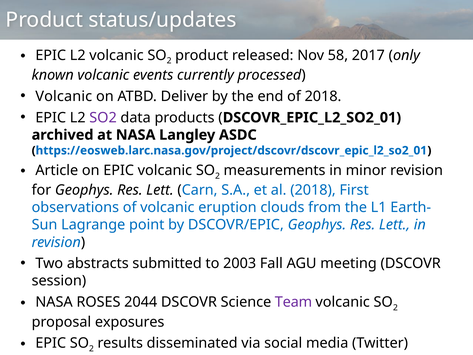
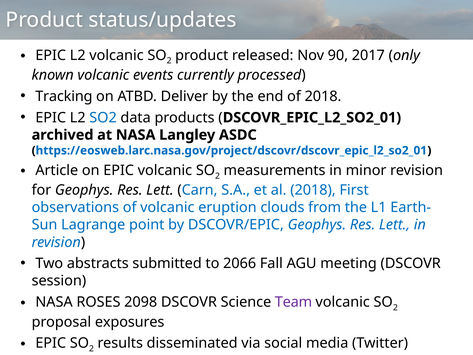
58: 58 -> 90
Volcanic at (64, 96): Volcanic -> Tracking
SO2 colour: purple -> blue
2003: 2003 -> 2066
2044: 2044 -> 2098
